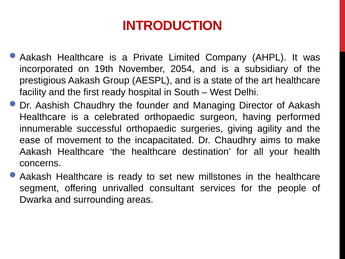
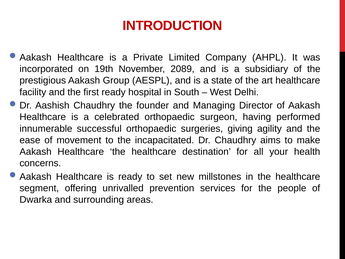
2054: 2054 -> 2089
consultant: consultant -> prevention
